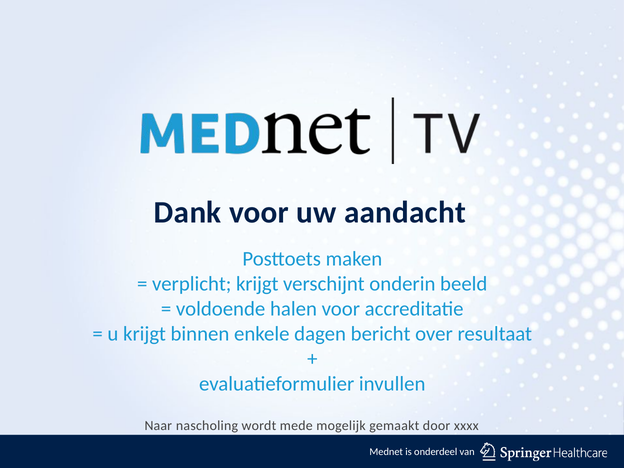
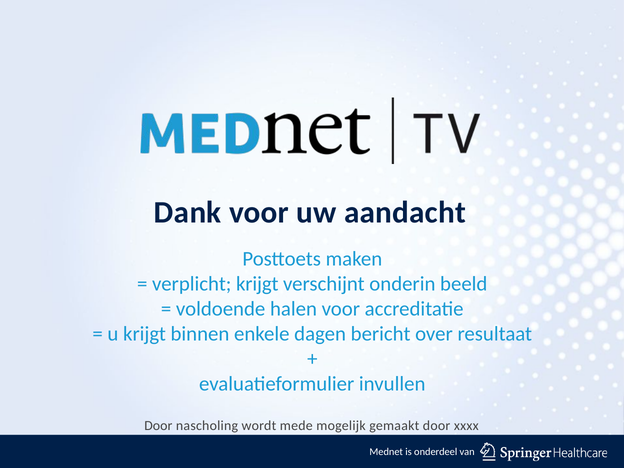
Naar at (158, 426): Naar -> Door
